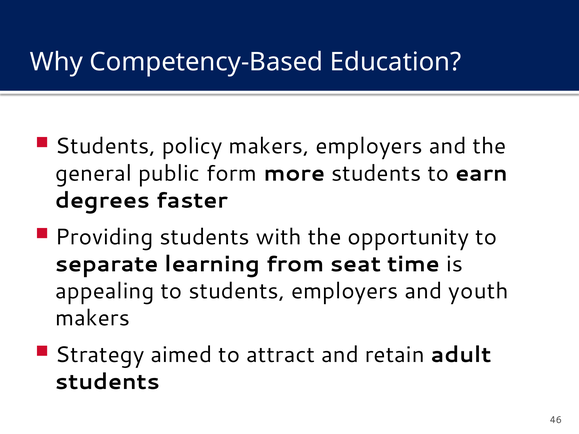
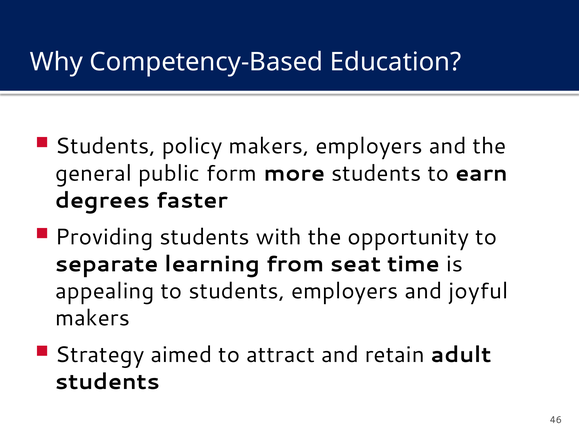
youth: youth -> joyful
